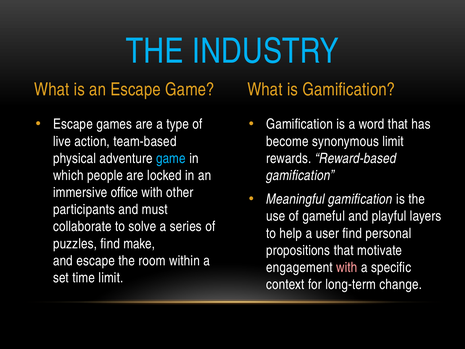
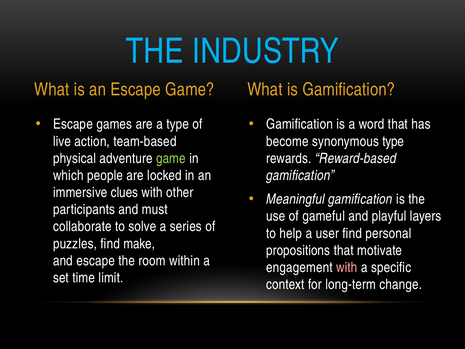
synonymous limit: limit -> type
game at (171, 158) colour: light blue -> light green
office: office -> clues
